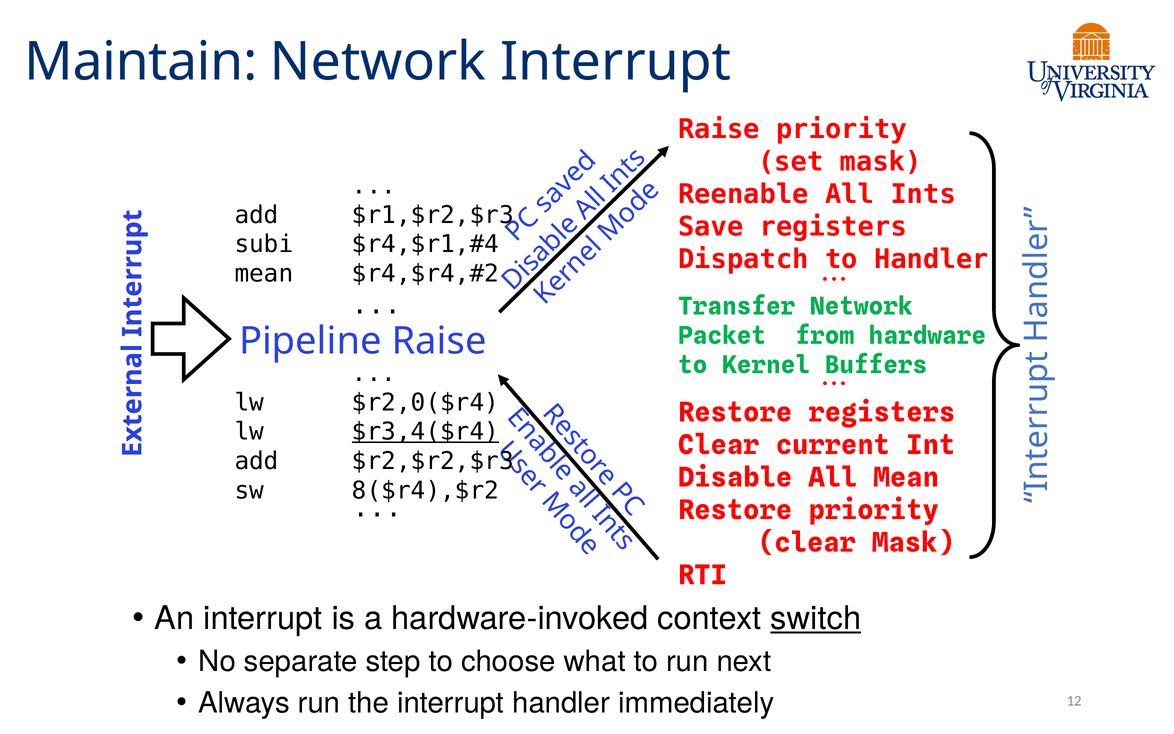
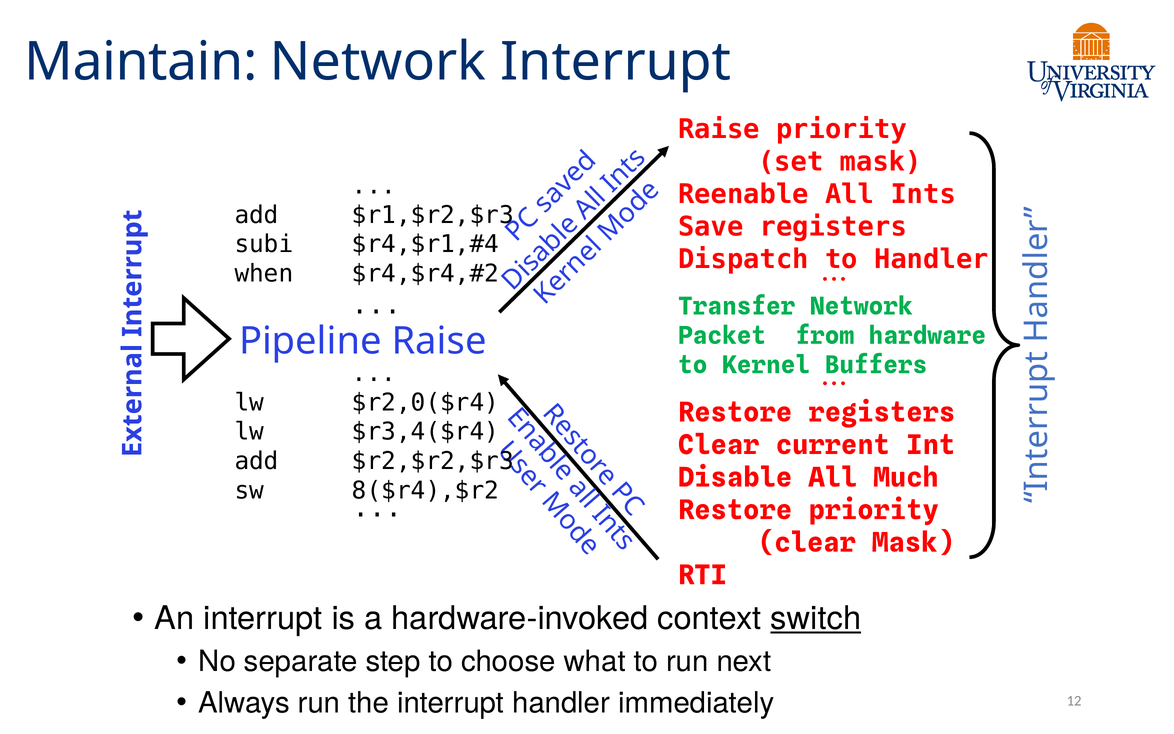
mean at (264, 274): mean -> when
$r3,4($r4 underline: present -> none
All Mean: Mean -> Much
